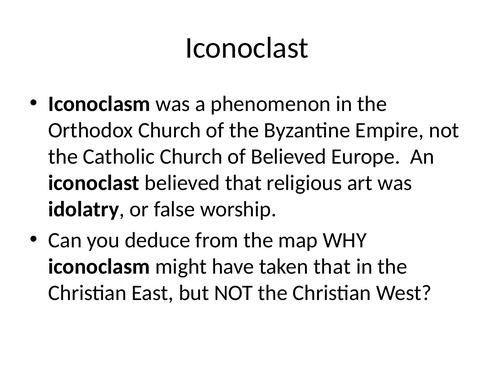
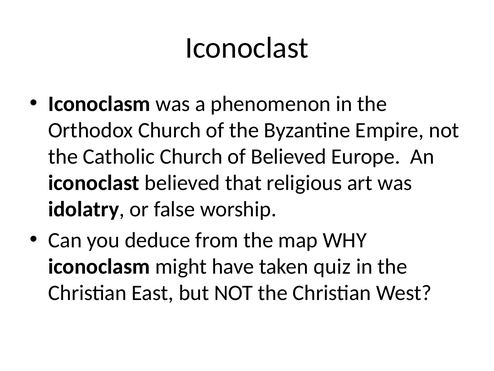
taken that: that -> quiz
